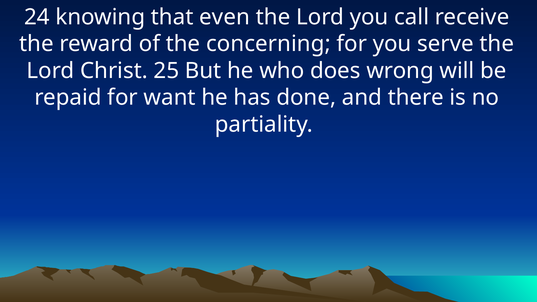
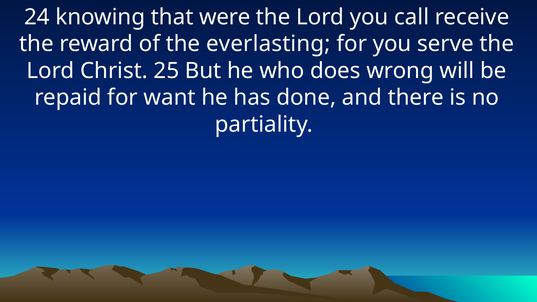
even: even -> were
concerning: concerning -> everlasting
